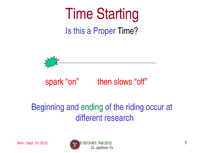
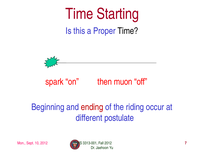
slows: slows -> muon
ending colour: green -> red
research: research -> postulate
